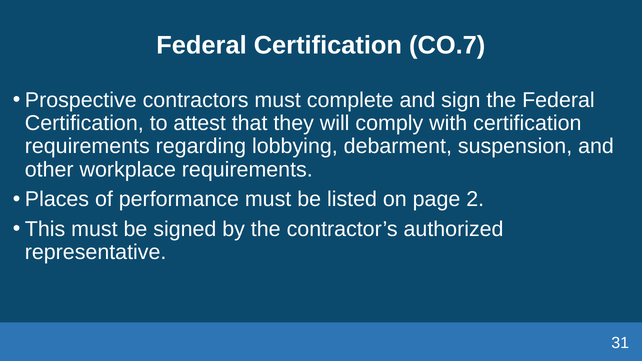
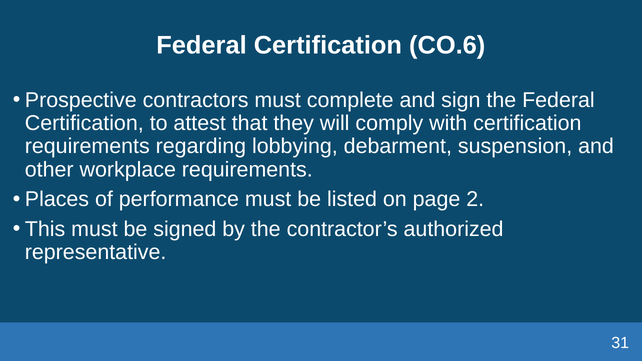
CO.7: CO.7 -> CO.6
